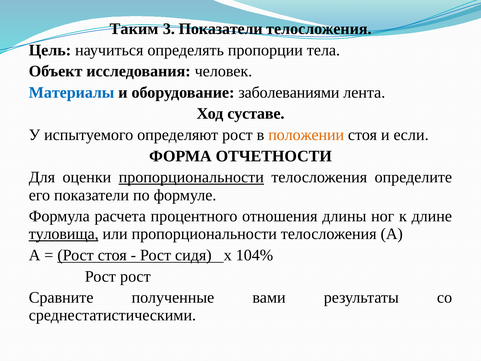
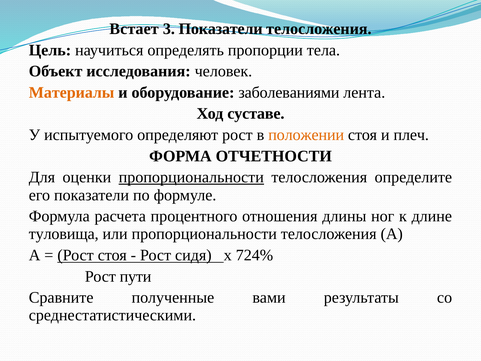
Таким: Таким -> Встает
Материалы colour: blue -> orange
если: если -> плеч
туловища underline: present -> none
104%: 104% -> 724%
Рост рост: рост -> пути
